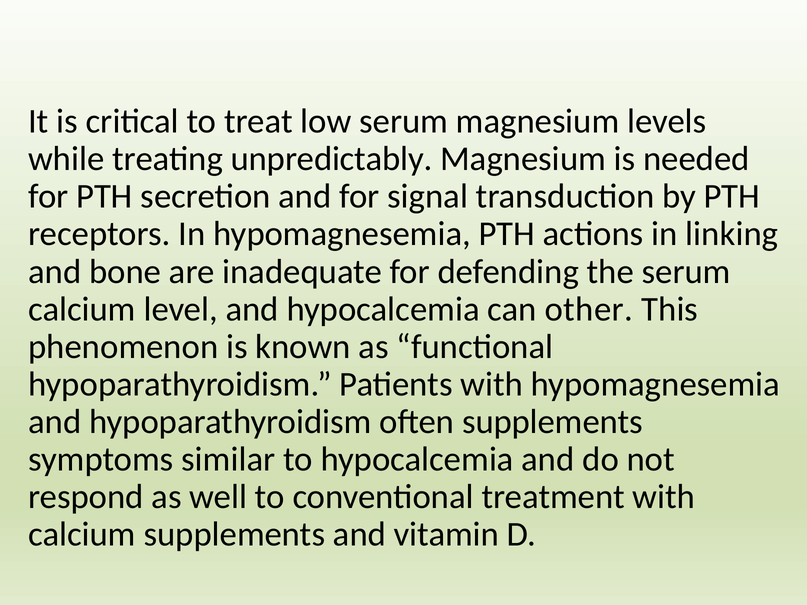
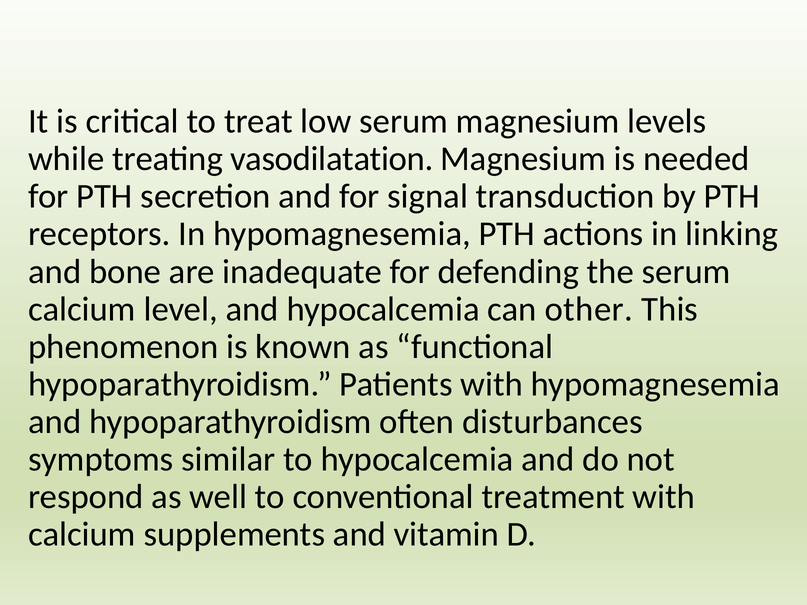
unpredictably: unpredictably -> vasodilatation
often supplements: supplements -> disturbances
